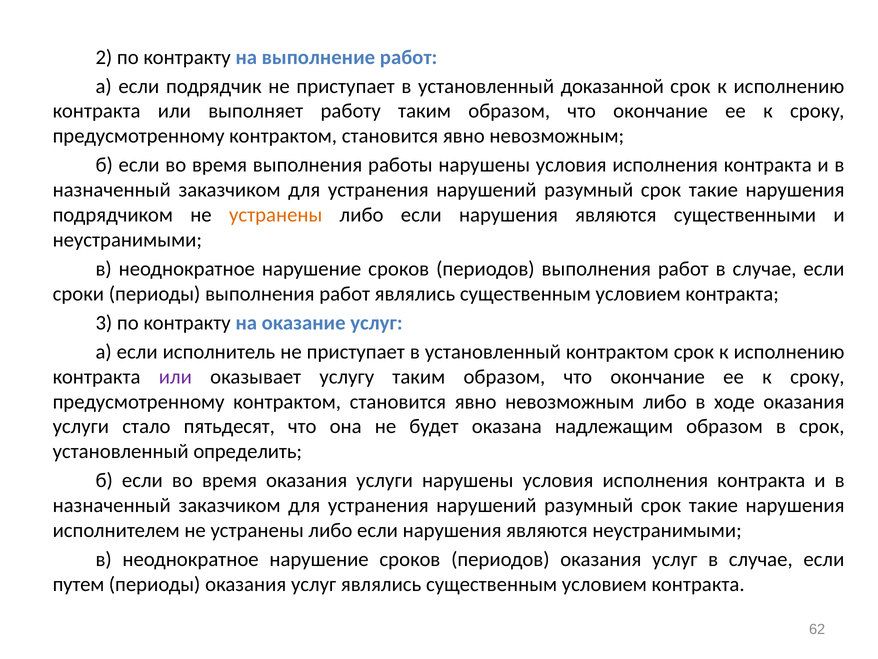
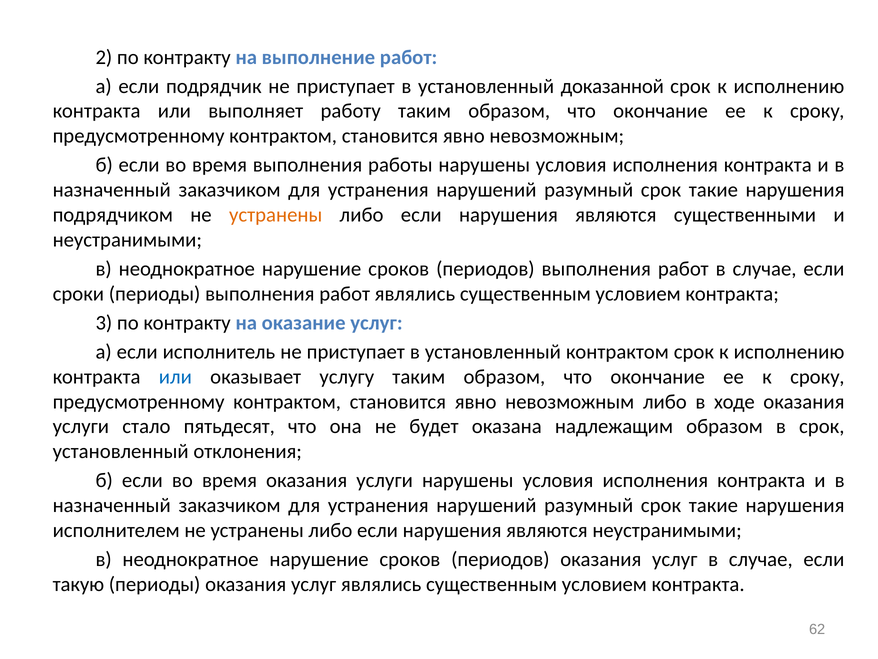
или at (175, 377) colour: purple -> blue
определить: определить -> отклонения
путем: путем -> такую
